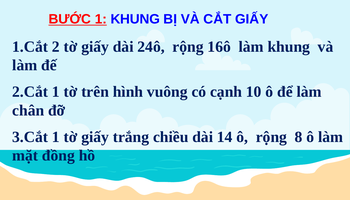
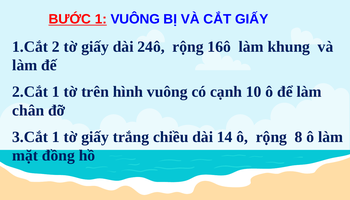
1 KHUNG: KHUNG -> VUÔNG
